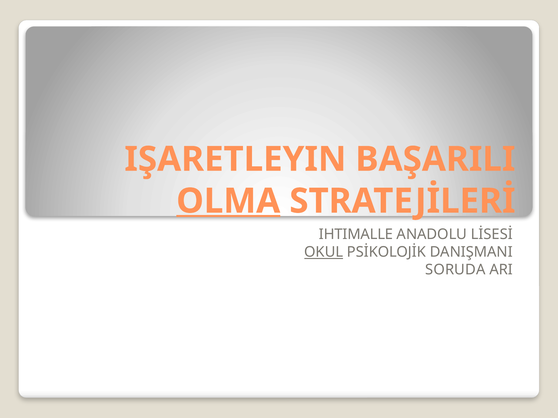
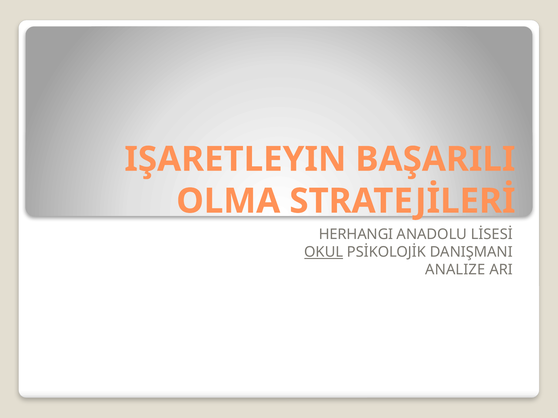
OLMA underline: present -> none
IHTIMALLE: IHTIMALLE -> HERHANGI
SORUDA: SORUDA -> ANALIZE
